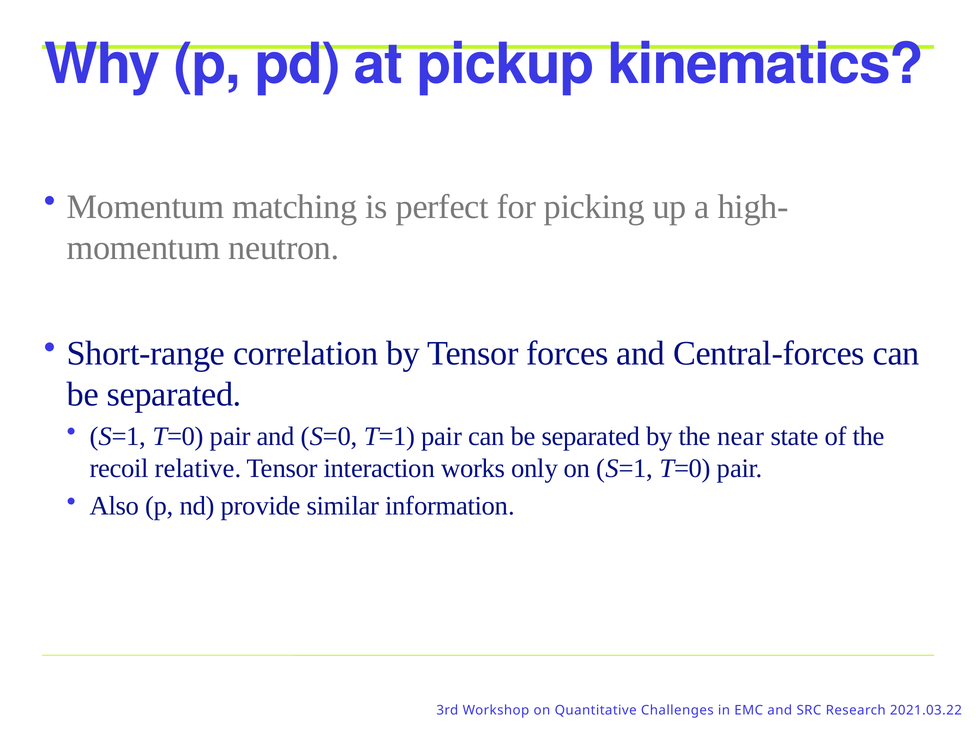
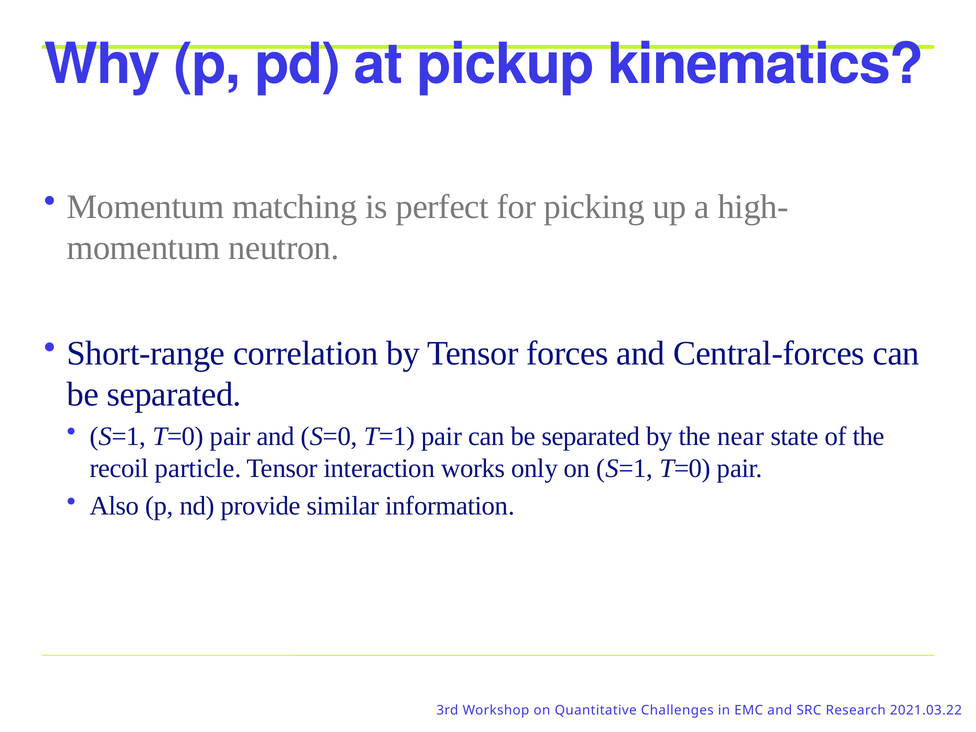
relative: relative -> particle
